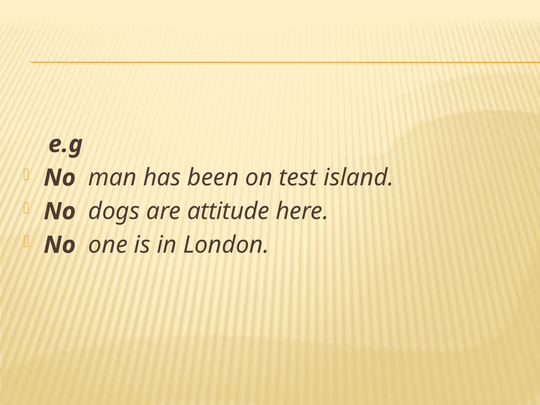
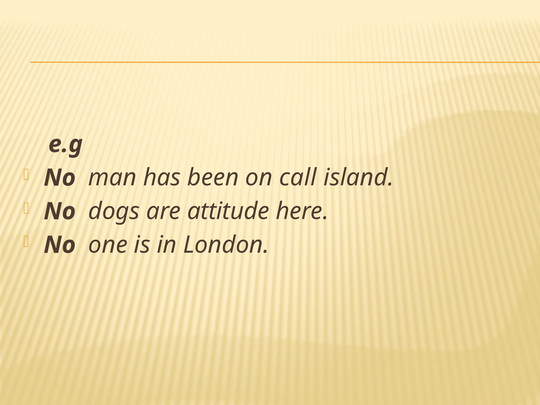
test: test -> call
